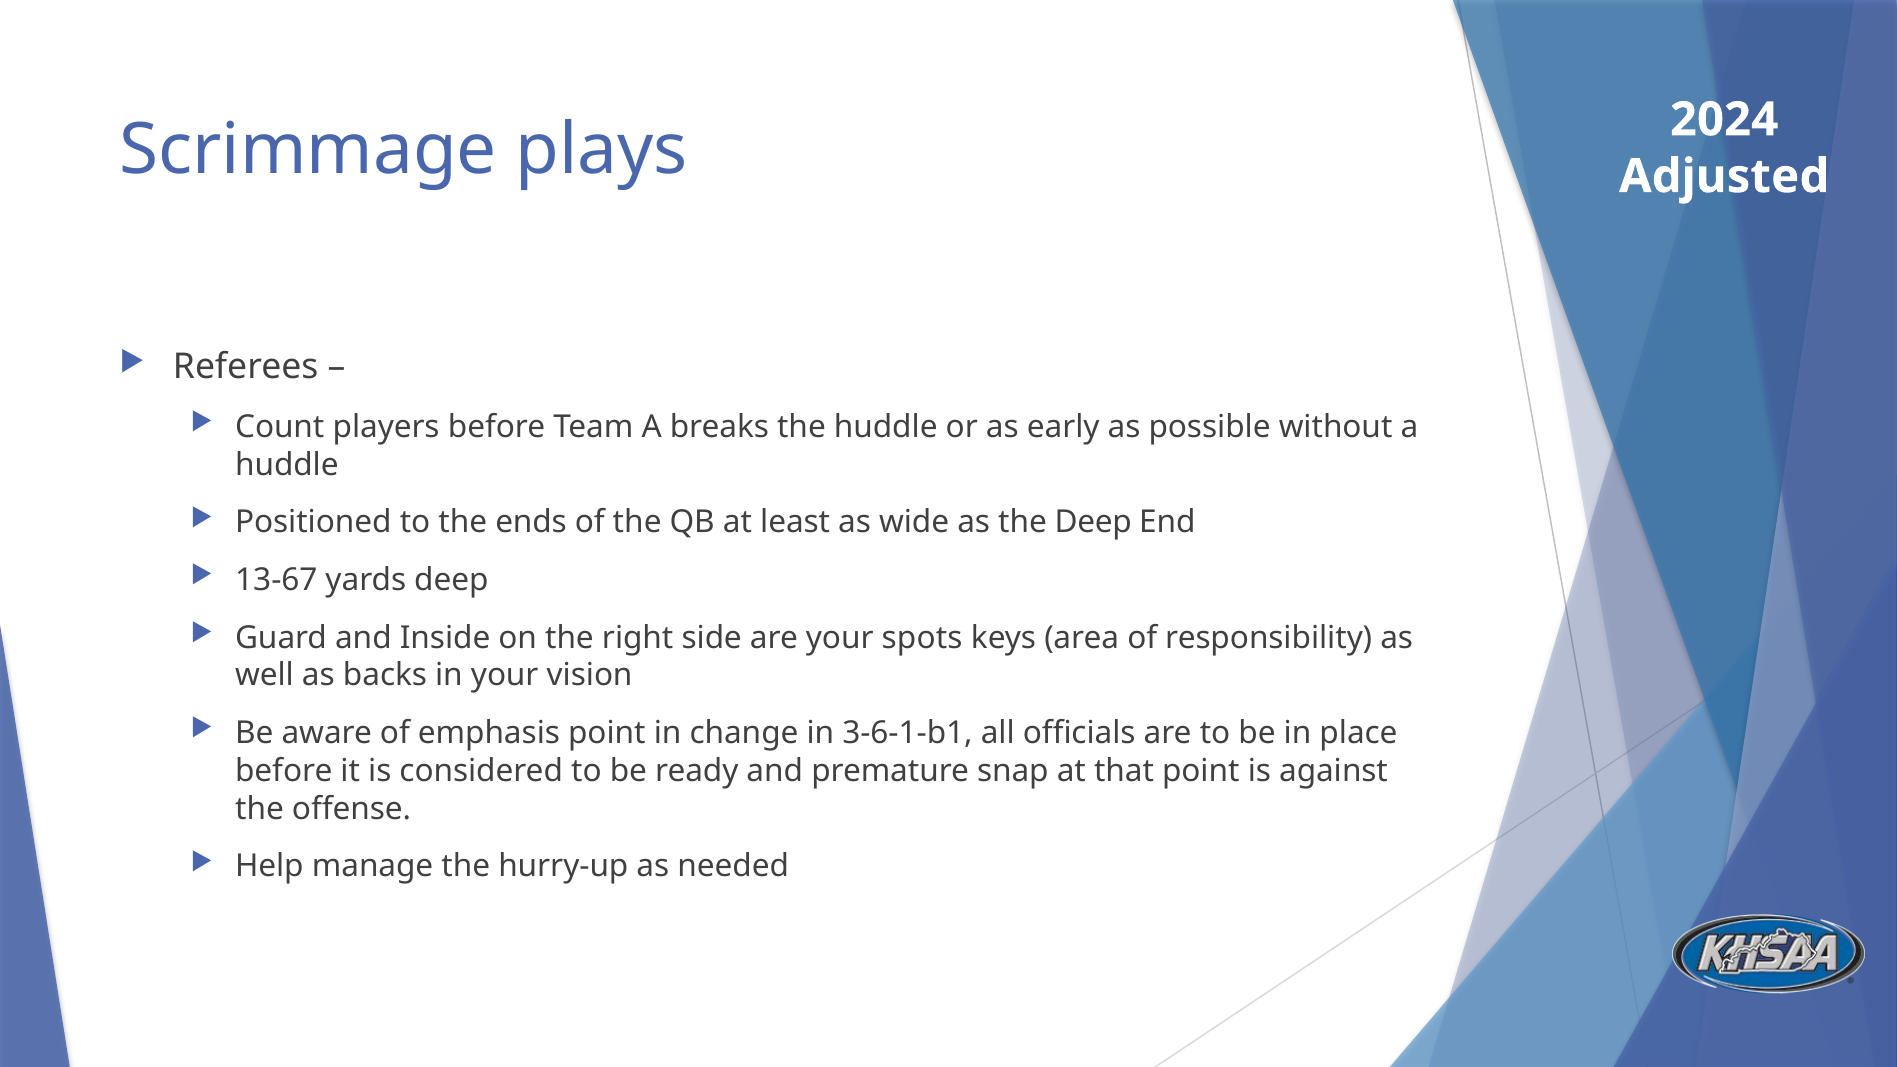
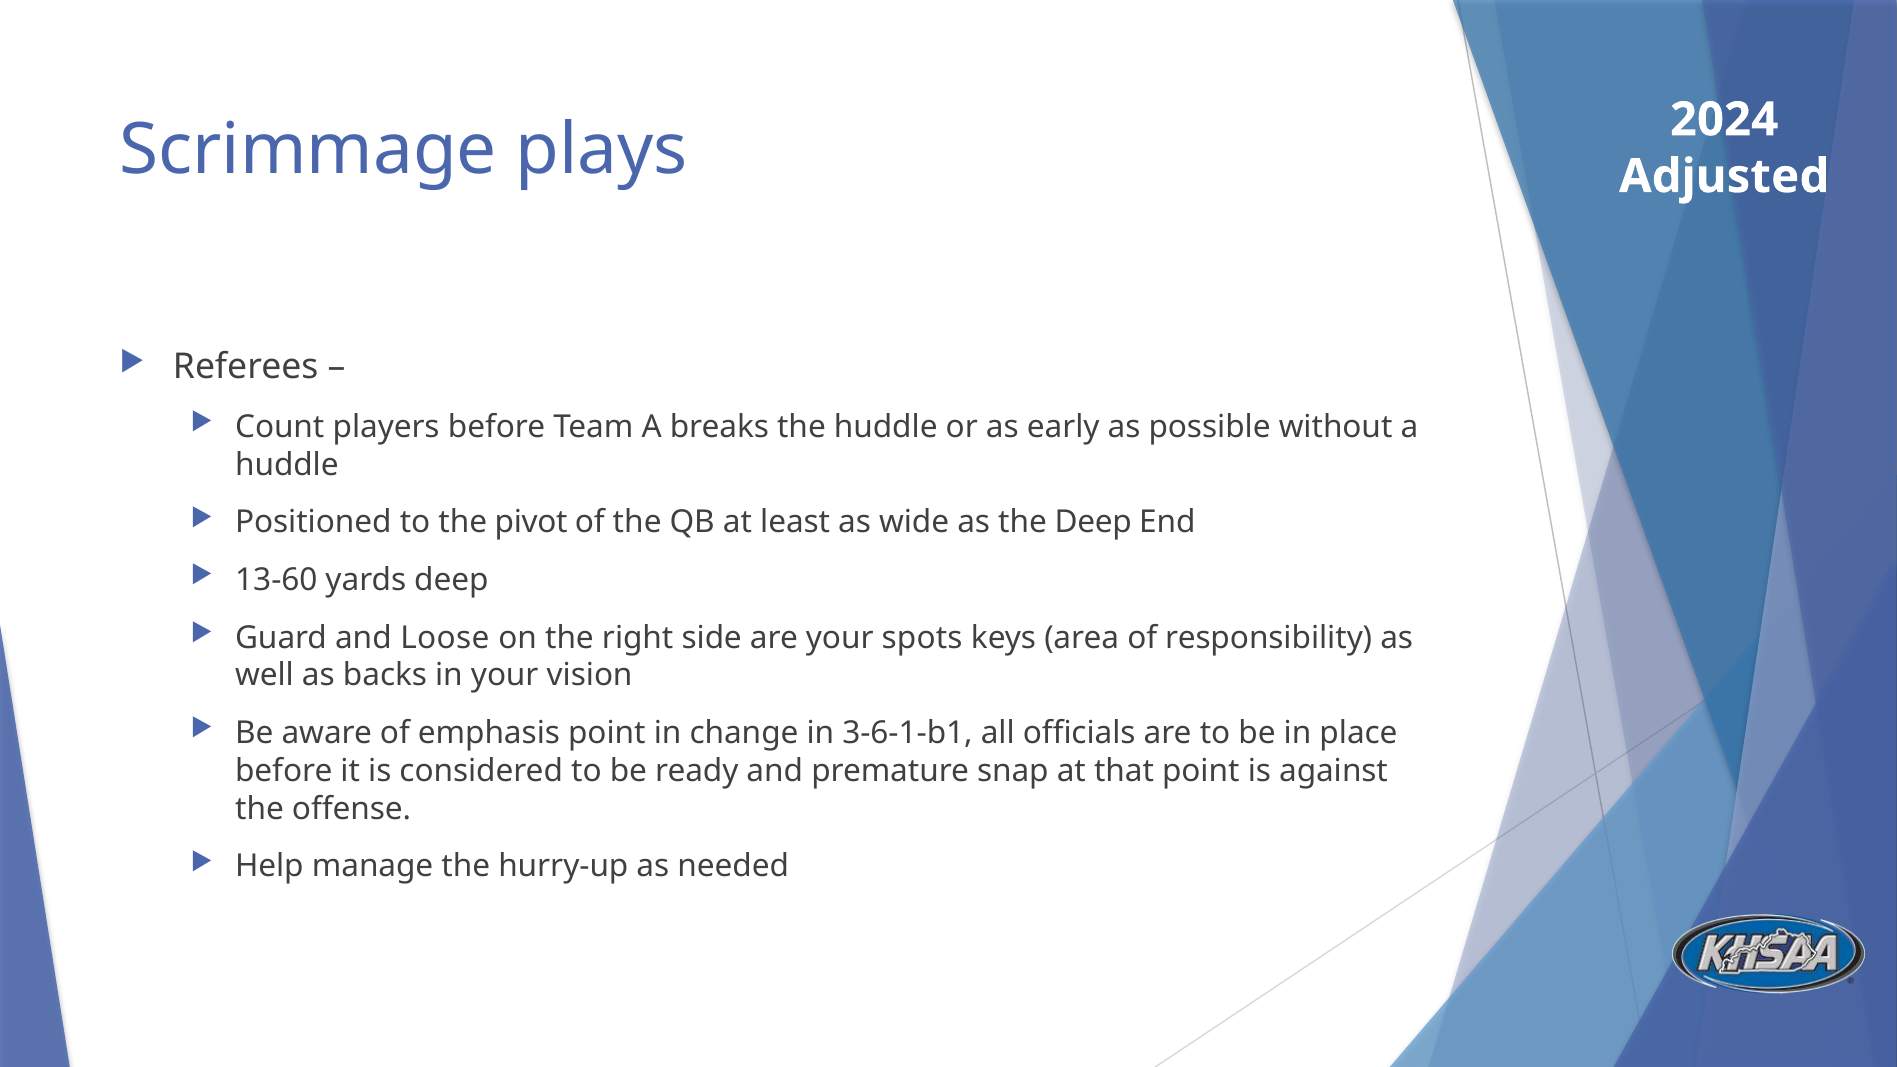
ends: ends -> pivot
13-67: 13-67 -> 13-60
Inside: Inside -> Loose
